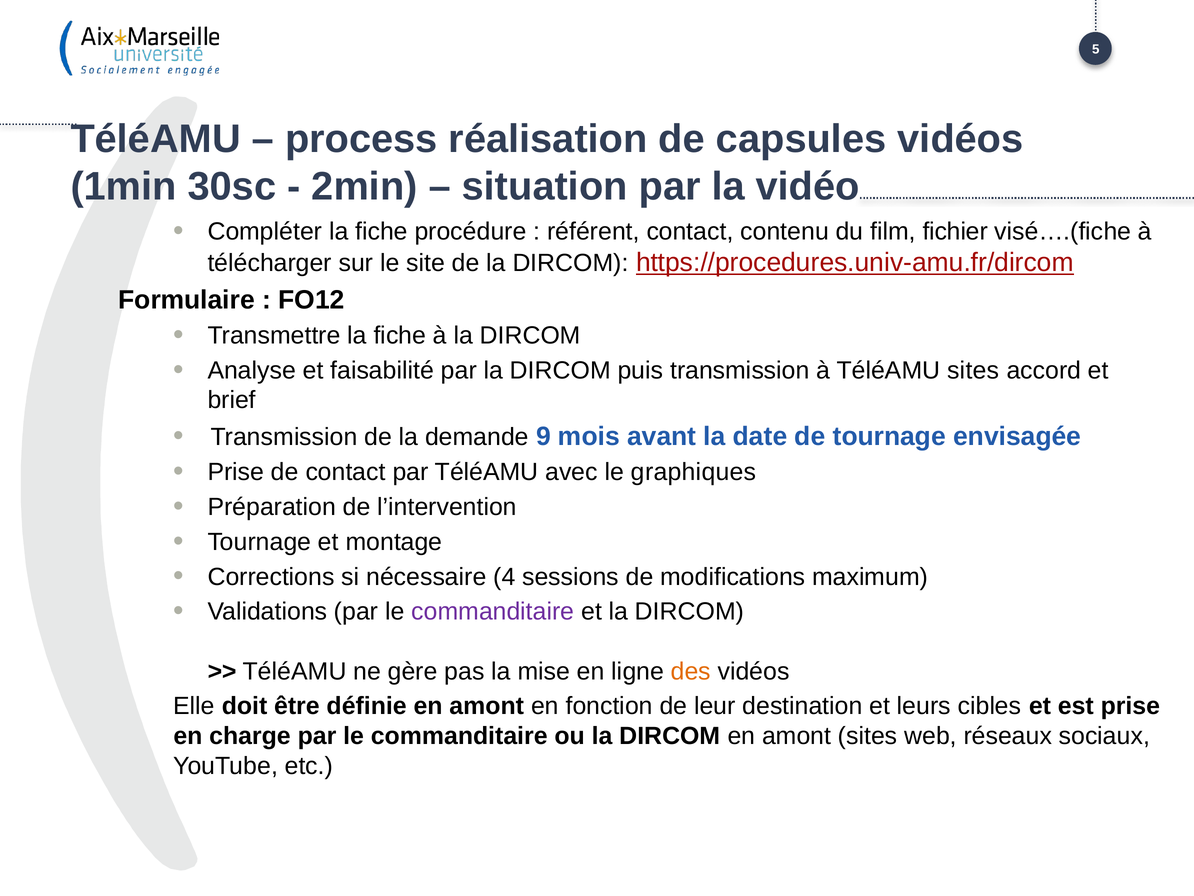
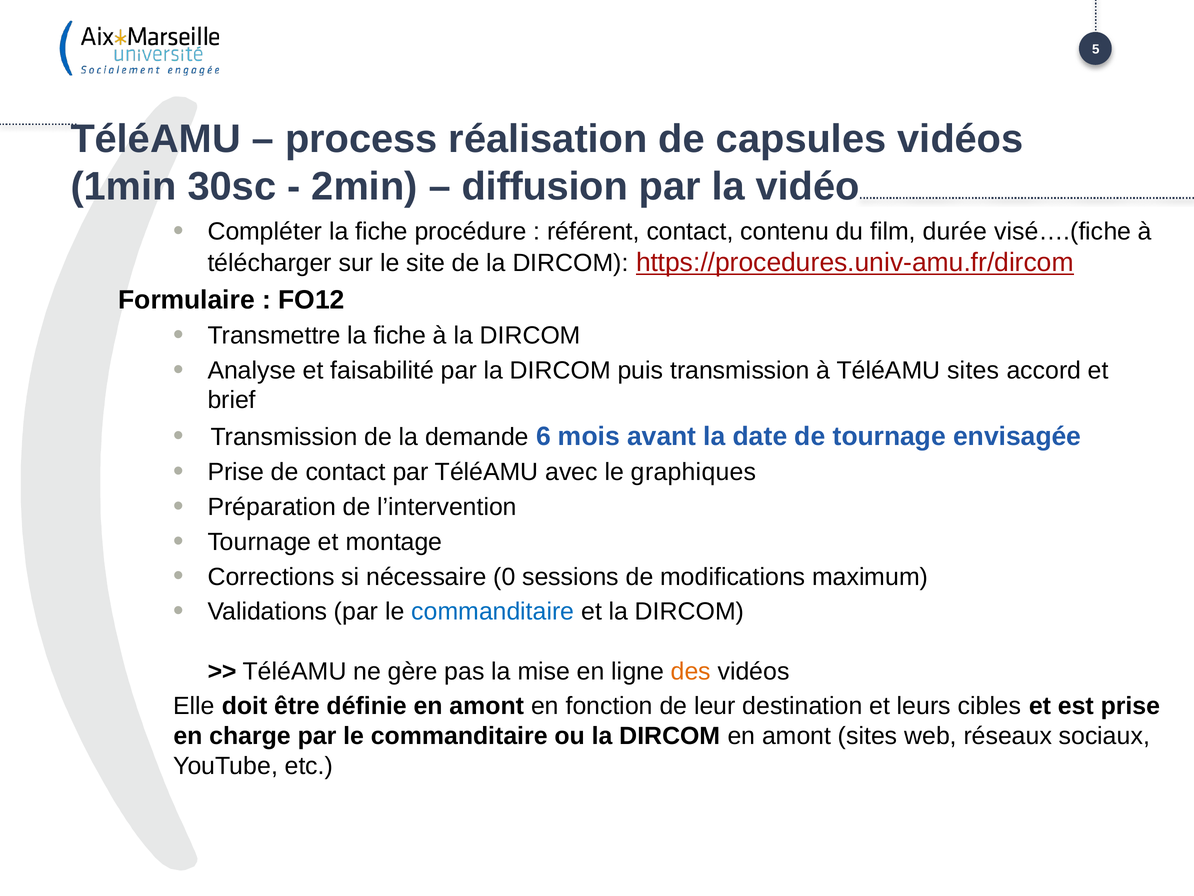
situation: situation -> diffusion
fichier: fichier -> durée
9: 9 -> 6
4: 4 -> 0
commanditaire at (493, 611) colour: purple -> blue
